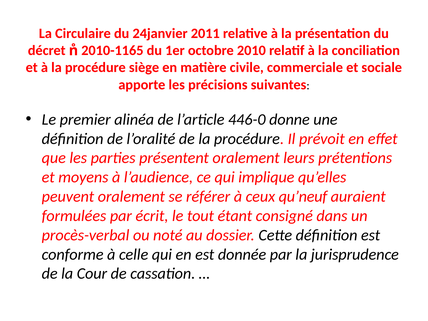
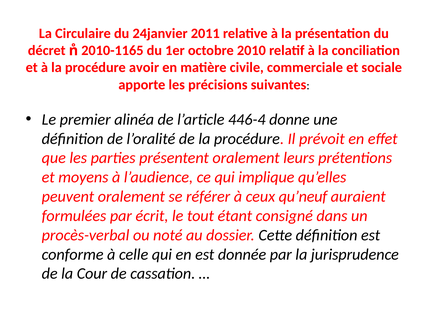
siège: siège -> avoir
446-0: 446-0 -> 446-4
